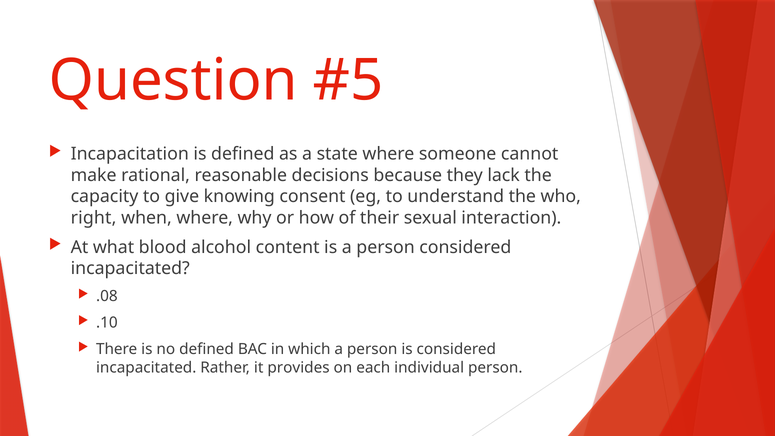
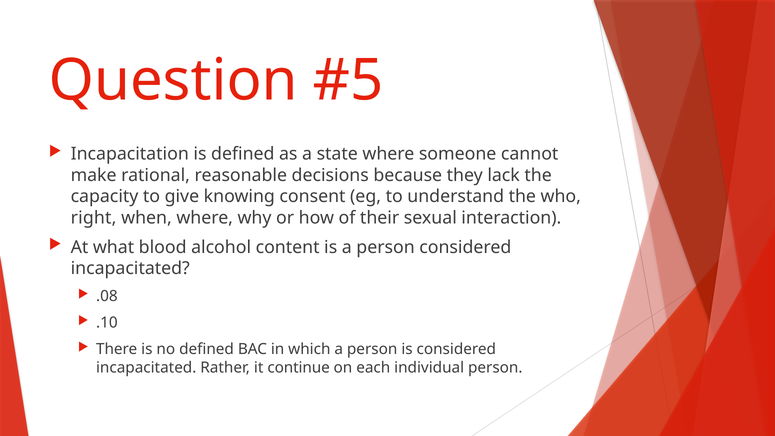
provides: provides -> continue
